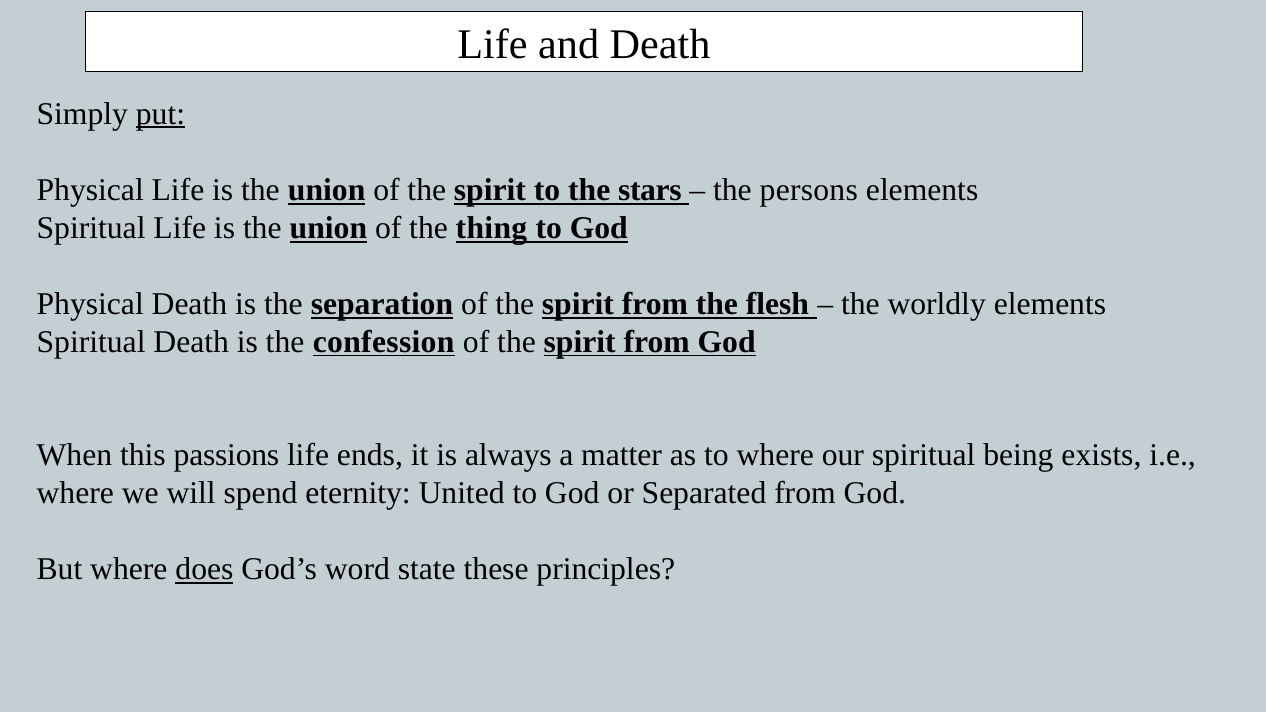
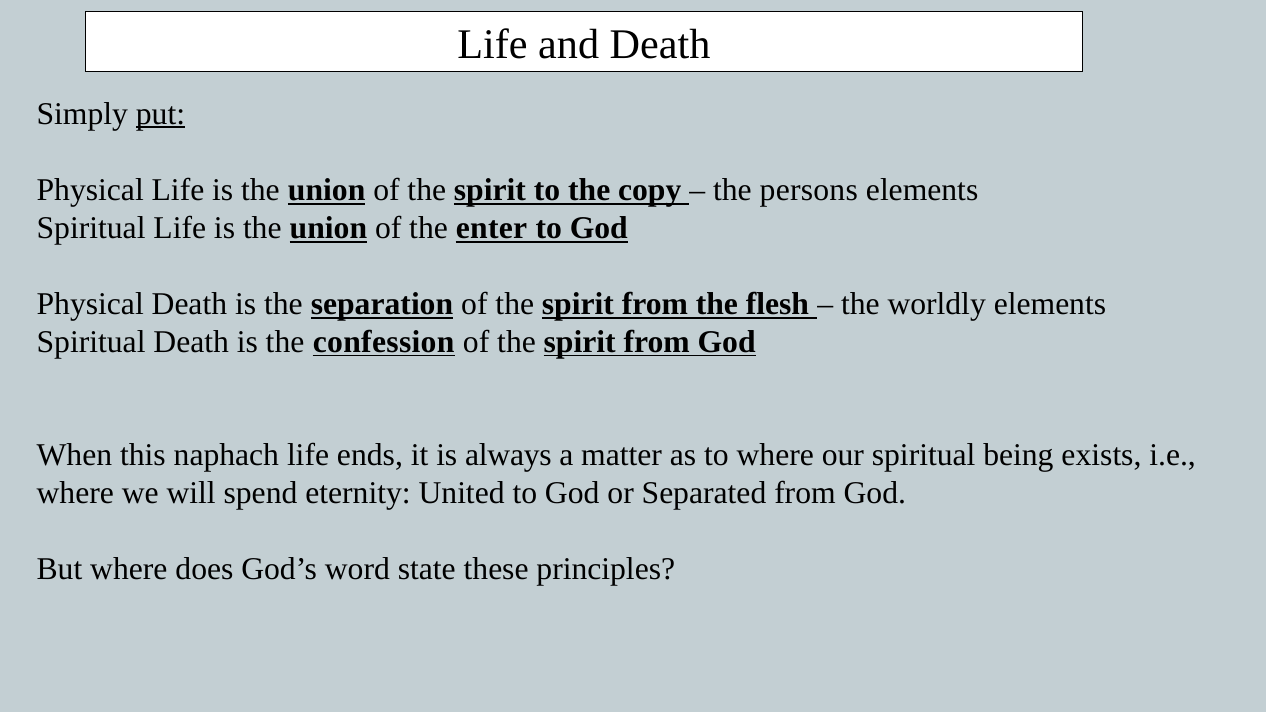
stars: stars -> copy
thing: thing -> enter
passions: passions -> naphach
does underline: present -> none
